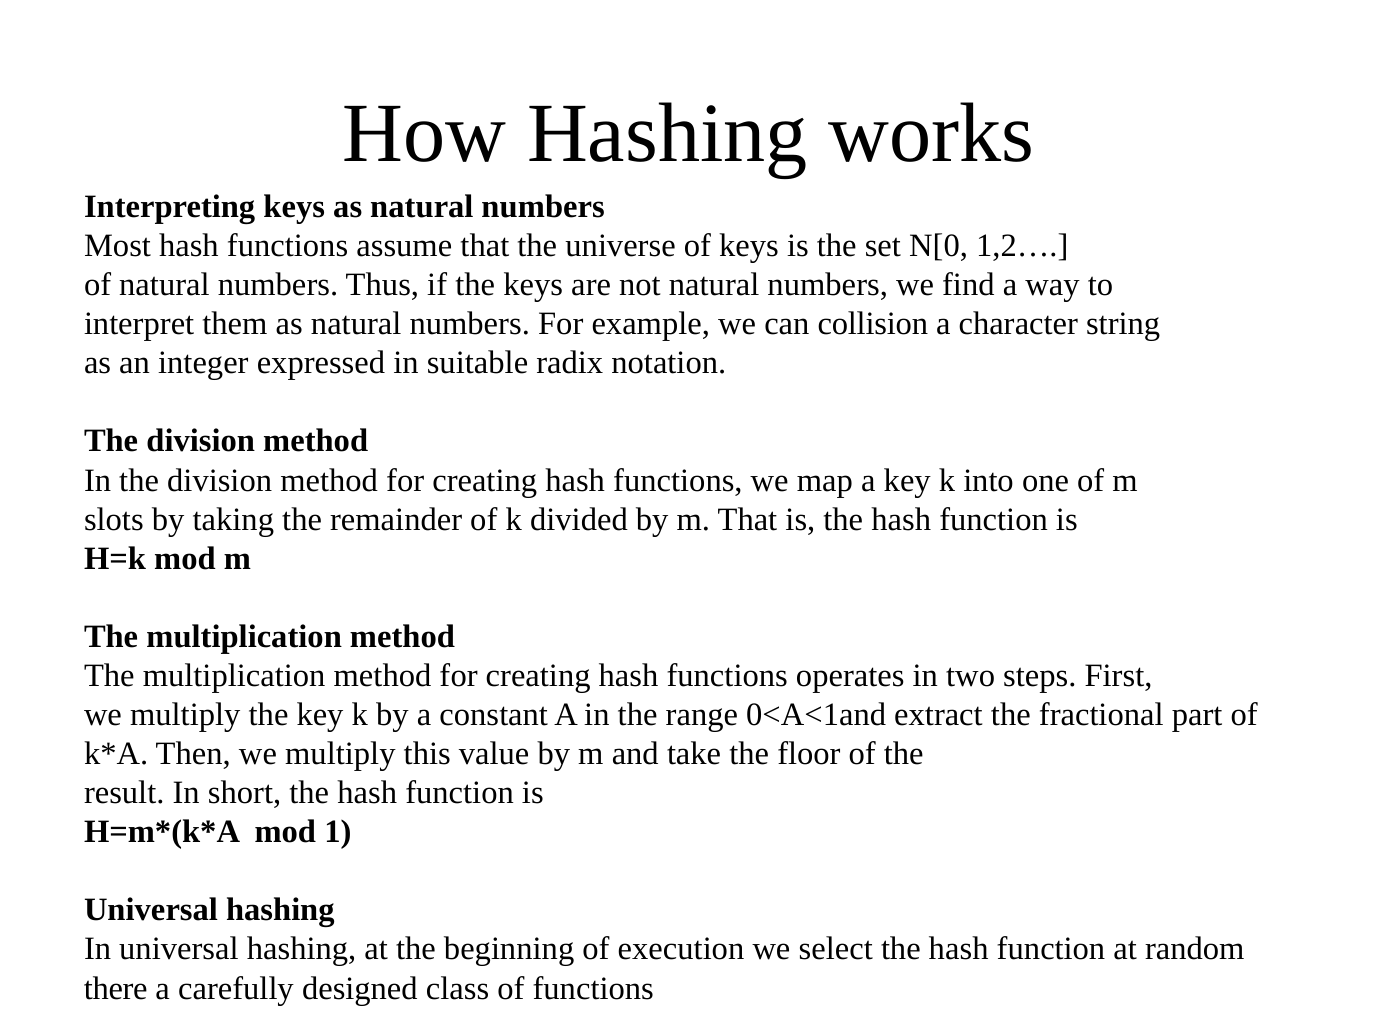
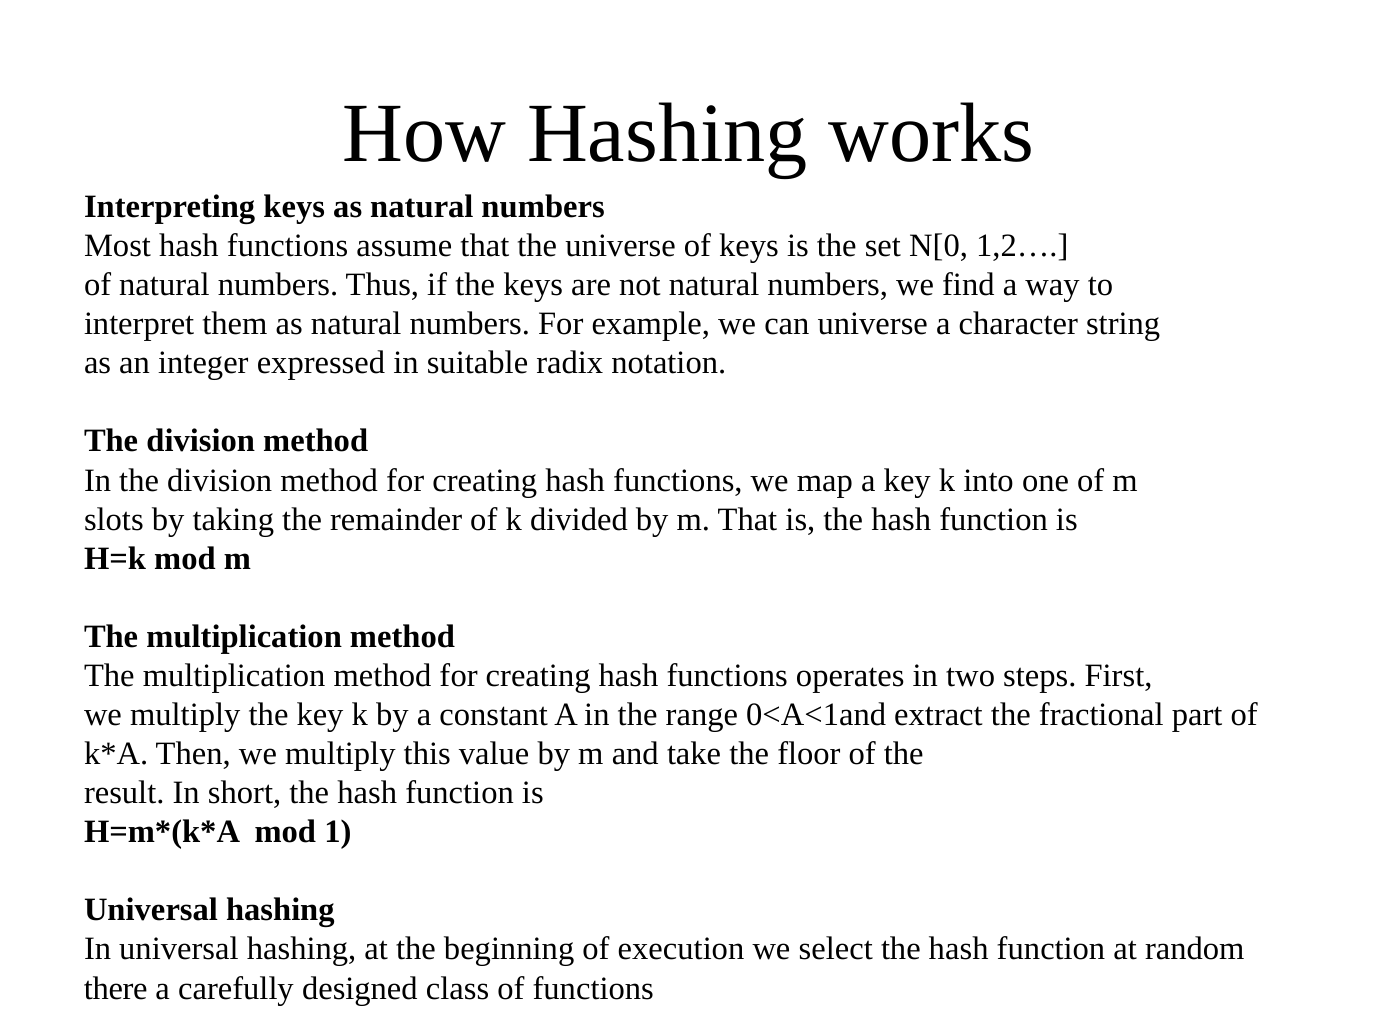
can collision: collision -> universe
